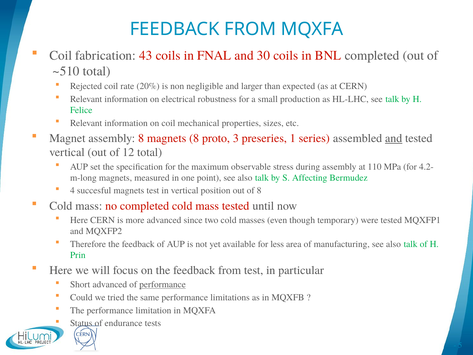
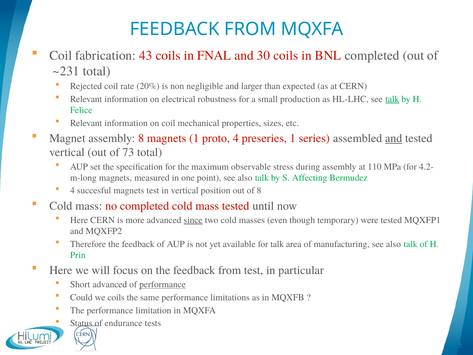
~510: ~510 -> ~231
talk at (392, 99) underline: none -> present
magnets 8: 8 -> 1
proto 3: 3 -> 4
12: 12 -> 73
since underline: none -> present
for less: less -> talk
we tried: tried -> coils
